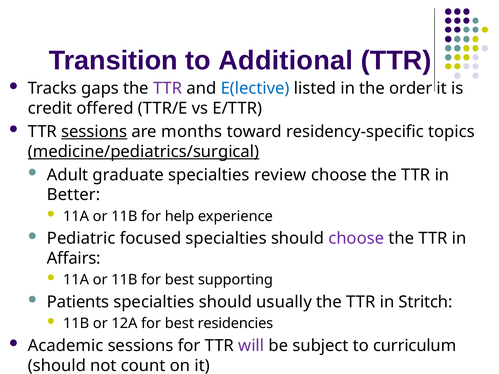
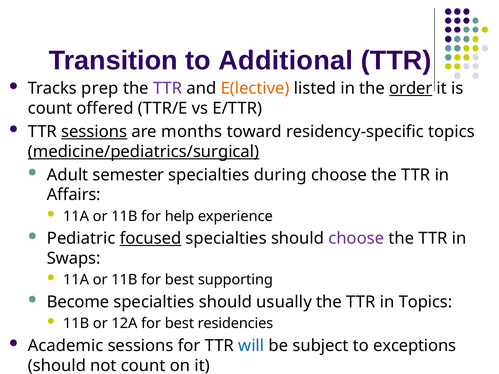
gaps: gaps -> prep
E(lective colour: blue -> orange
order underline: none -> present
credit at (50, 108): credit -> count
graduate: graduate -> semester
review: review -> during
Better: Better -> Affairs
focused underline: none -> present
Affairs: Affairs -> Swaps
Patients: Patients -> Become
in Stritch: Stritch -> Topics
will colour: purple -> blue
curriculum: curriculum -> exceptions
